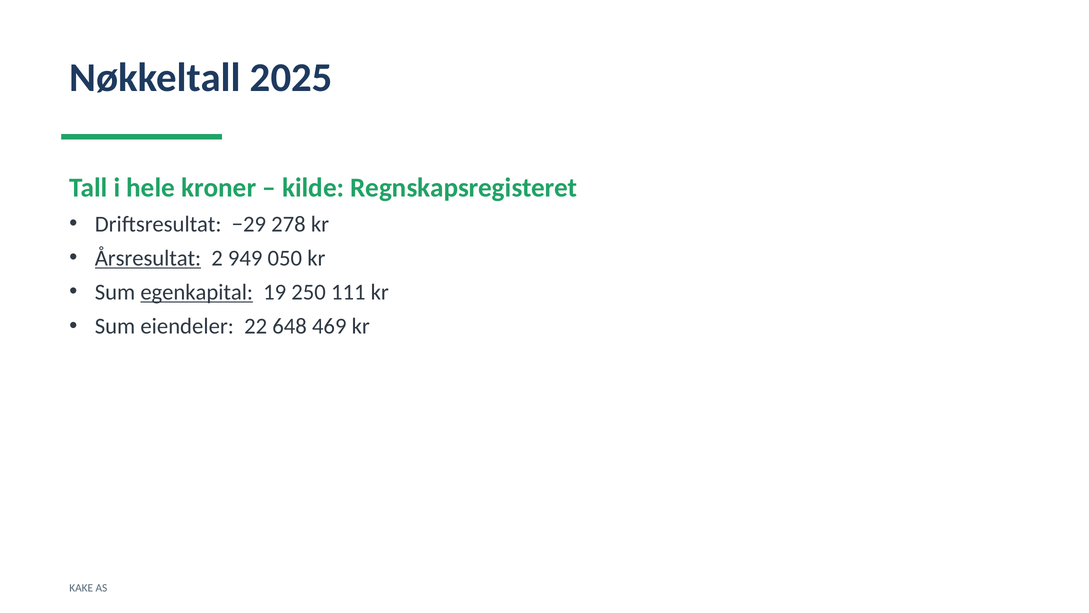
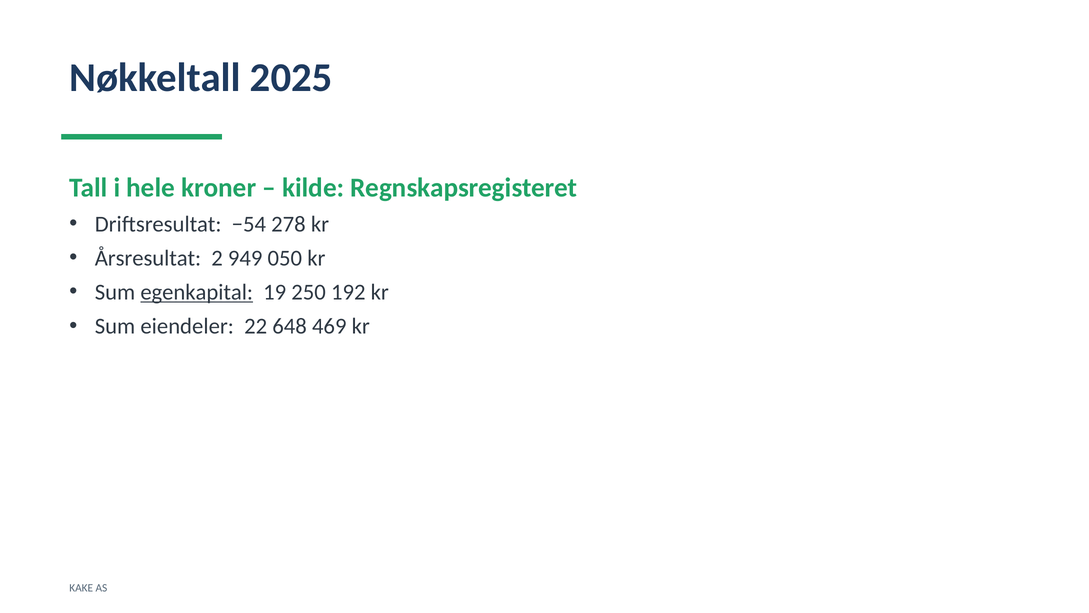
−29: −29 -> −54
Årsresultat underline: present -> none
111: 111 -> 192
